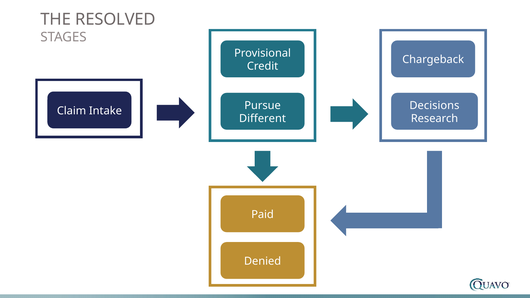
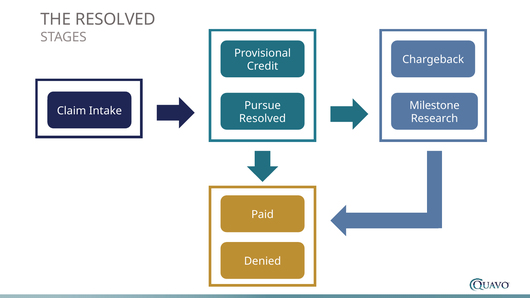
Decisions: Decisions -> Milestone
Different at (262, 119): Different -> Resolved
